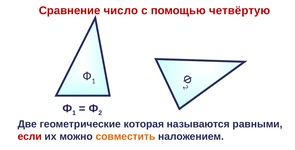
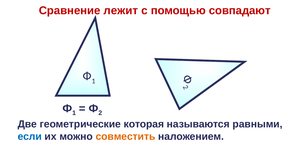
число: число -> лежит
четвёртую: четвёртую -> совпадают
если colour: red -> blue
